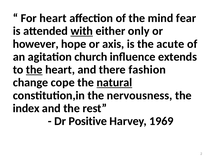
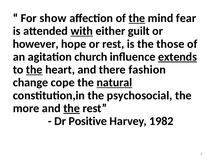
For heart: heart -> show
the at (137, 18) underline: none -> present
only: only -> guilt
or axis: axis -> rest
acute: acute -> those
extends underline: none -> present
nervousness: nervousness -> psychosocial
index: index -> more
the at (72, 108) underline: none -> present
1969: 1969 -> 1982
